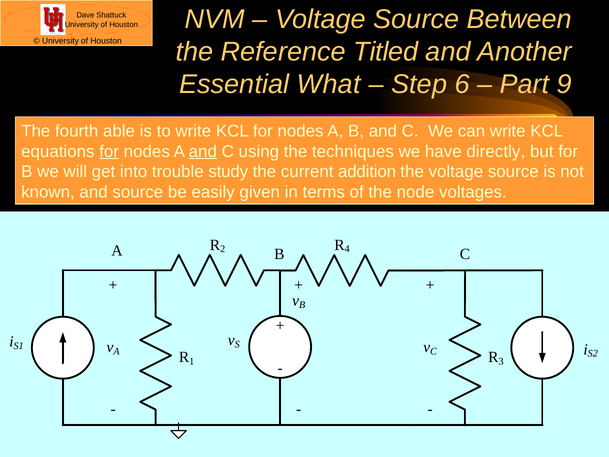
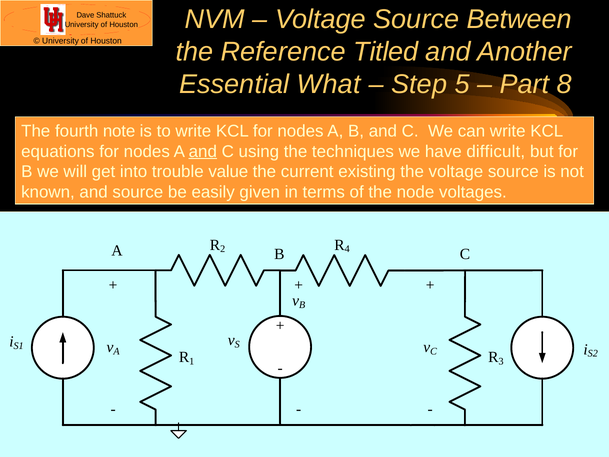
6: 6 -> 5
9: 9 -> 8
able: able -> note
for at (109, 151) underline: present -> none
directly: directly -> difficult
study: study -> value
addition: addition -> existing
